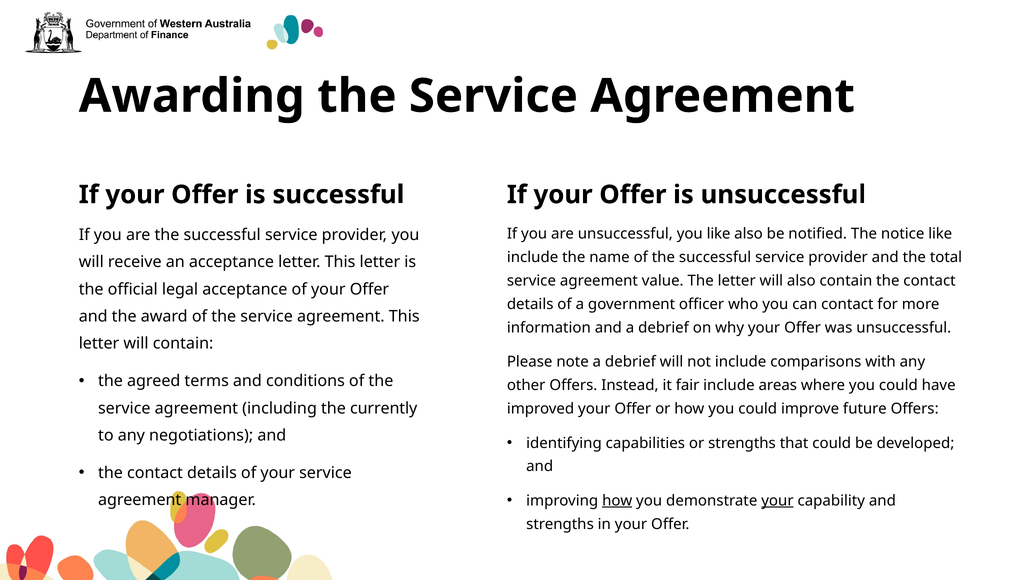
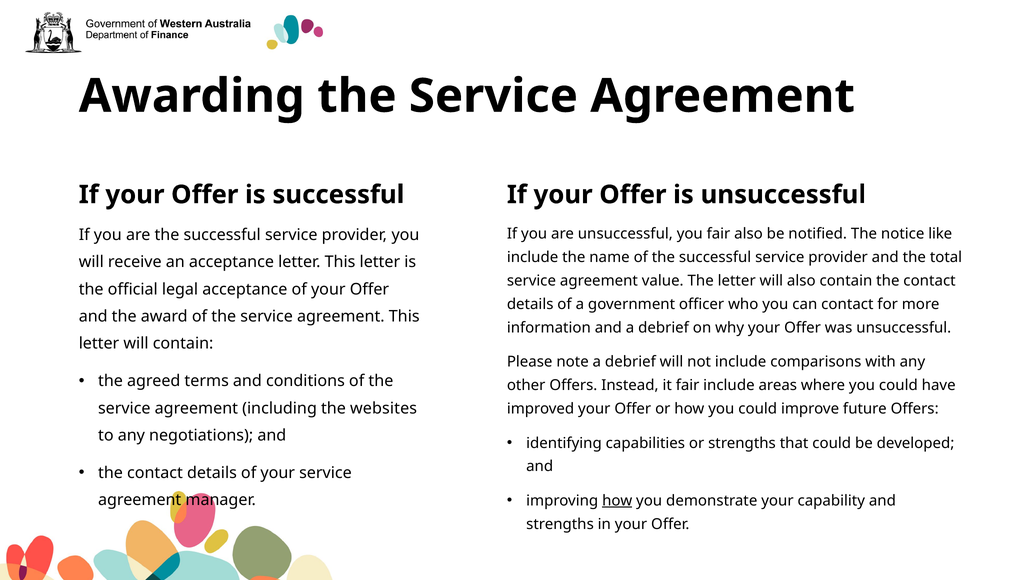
you like: like -> fair
currently: currently -> websites
your at (777, 501) underline: present -> none
